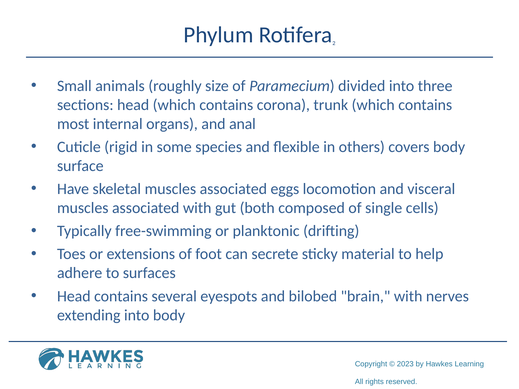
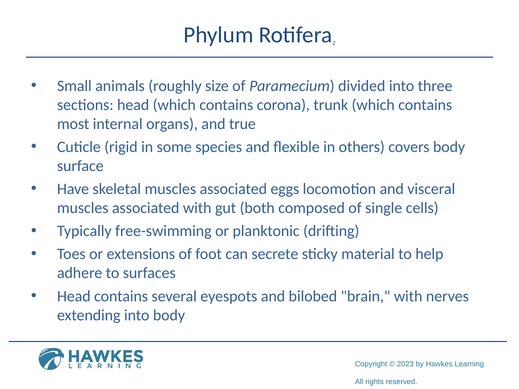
anal: anal -> true
